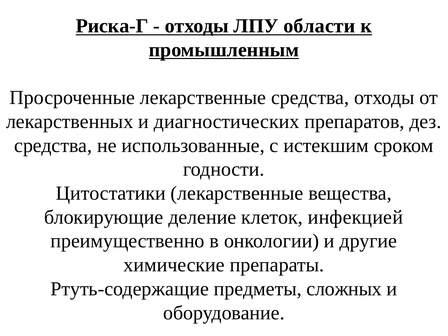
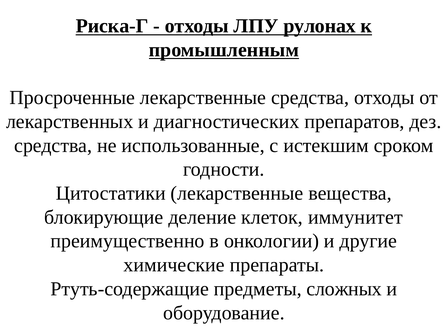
области: области -> рулонах
инфекцией: инфекцией -> иммунитет
